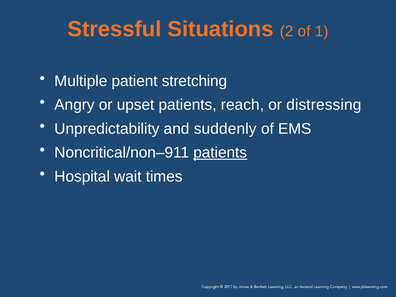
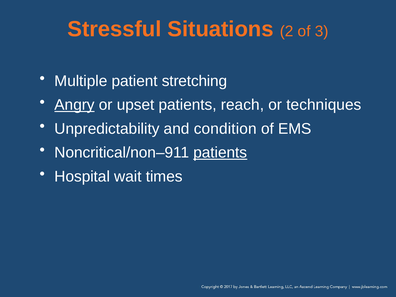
1: 1 -> 3
Angry underline: none -> present
distressing: distressing -> techniques
suddenly: suddenly -> condition
